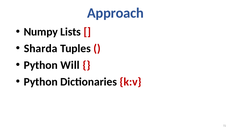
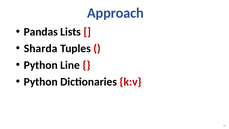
Numpy: Numpy -> Pandas
Will: Will -> Line
